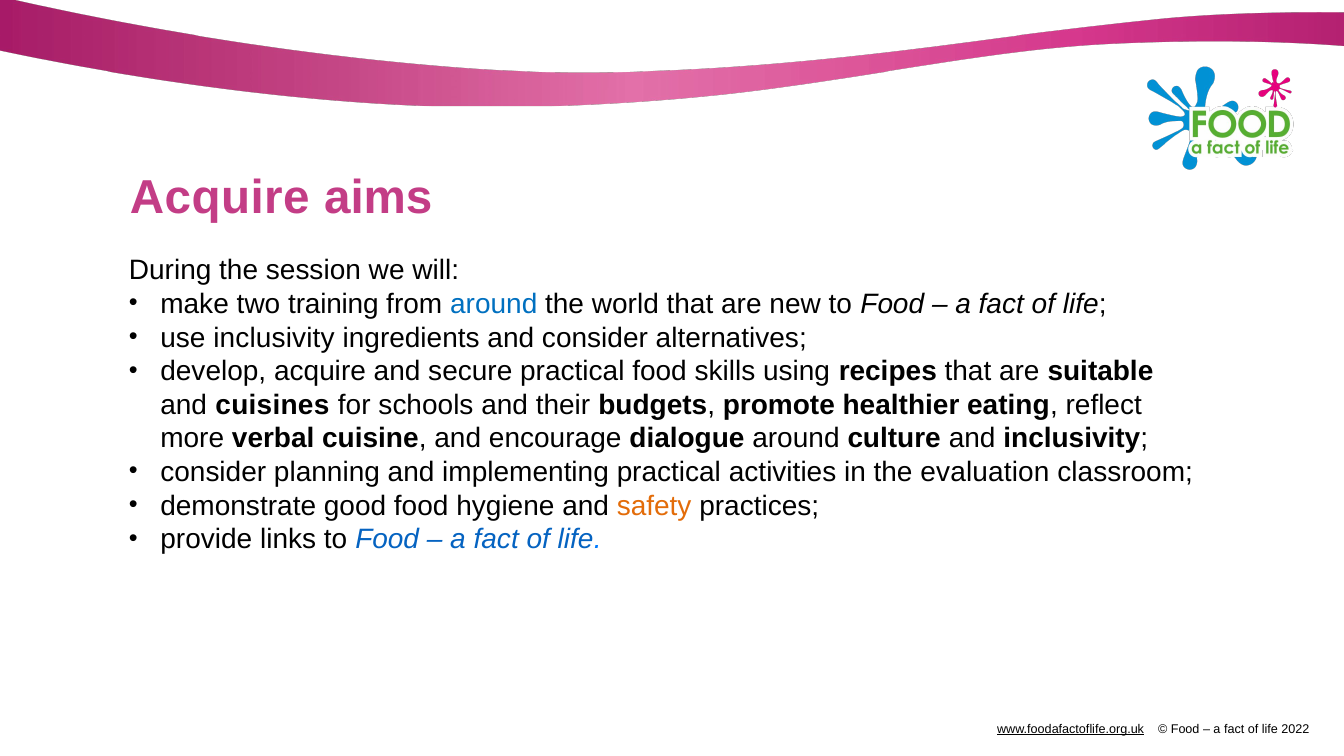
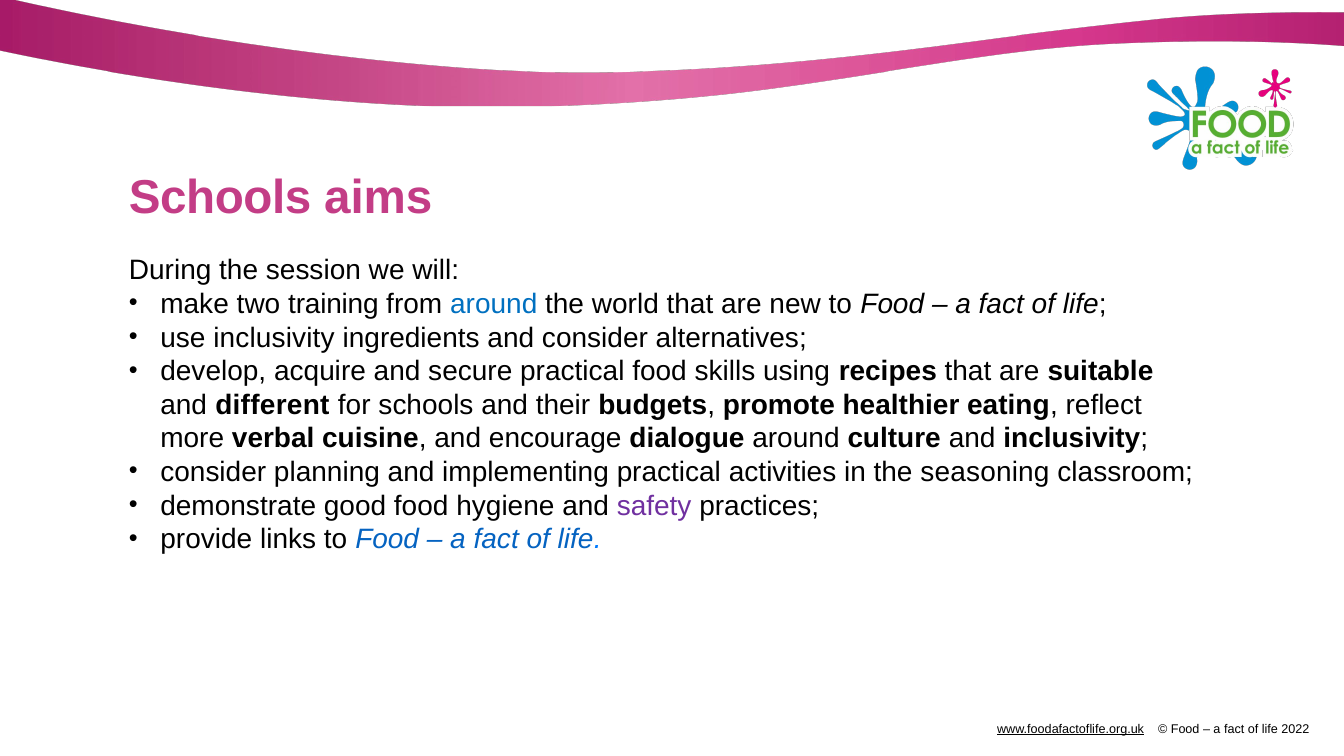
Acquire at (220, 198): Acquire -> Schools
cuisines: cuisines -> different
evaluation: evaluation -> seasoning
safety colour: orange -> purple
